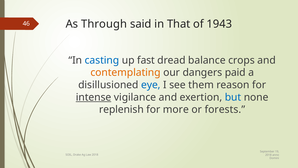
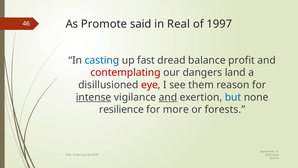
Through: Through -> Promote
That: That -> Real
1943: 1943 -> 1997
crops: crops -> profit
contemplating colour: orange -> red
paid: paid -> land
eye colour: blue -> red
and at (168, 97) underline: none -> present
replenish: replenish -> resilience
